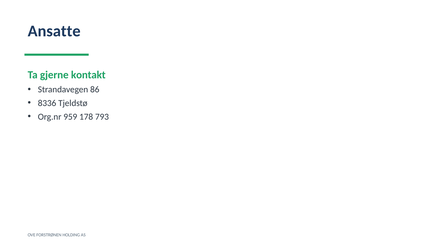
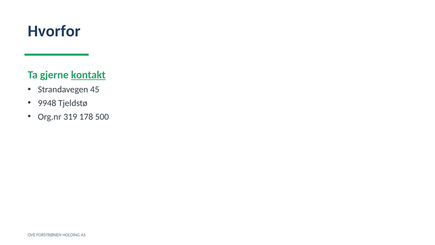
Ansatte: Ansatte -> Hvorfor
kontakt underline: none -> present
86: 86 -> 45
8336: 8336 -> 9948
959: 959 -> 319
793: 793 -> 500
